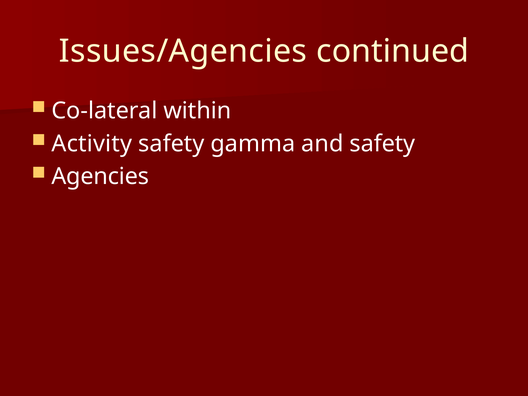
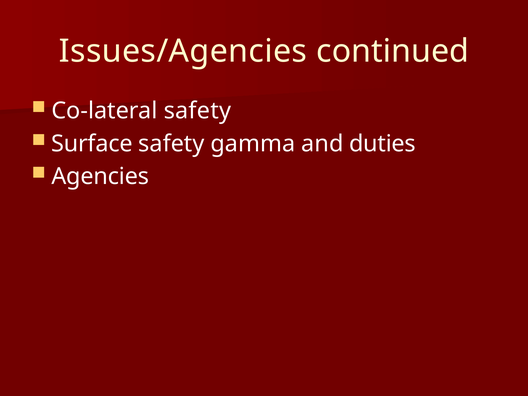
Co-lateral within: within -> safety
Activity: Activity -> Surface
and safety: safety -> duties
